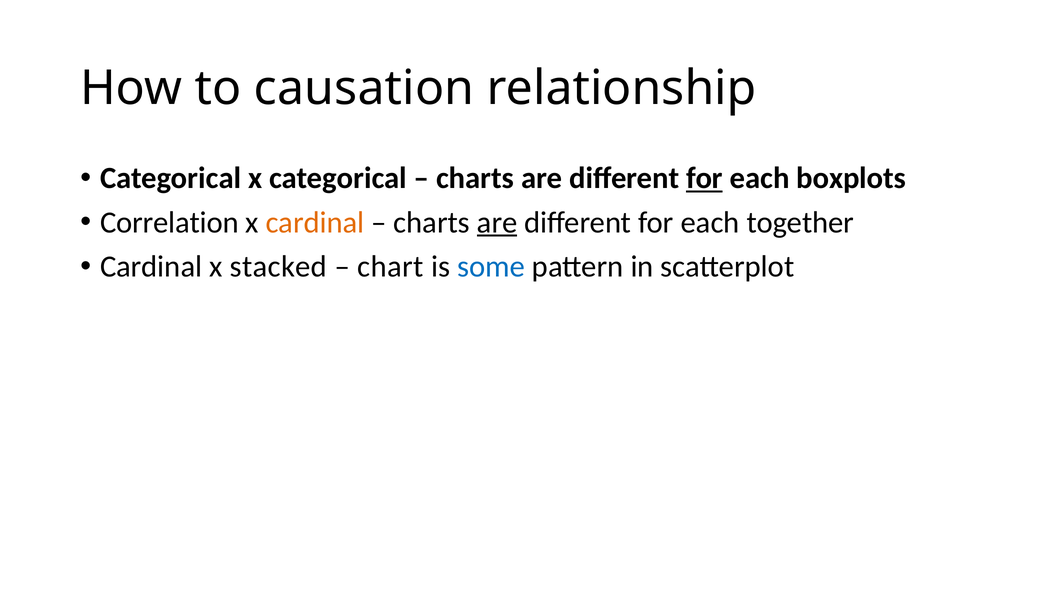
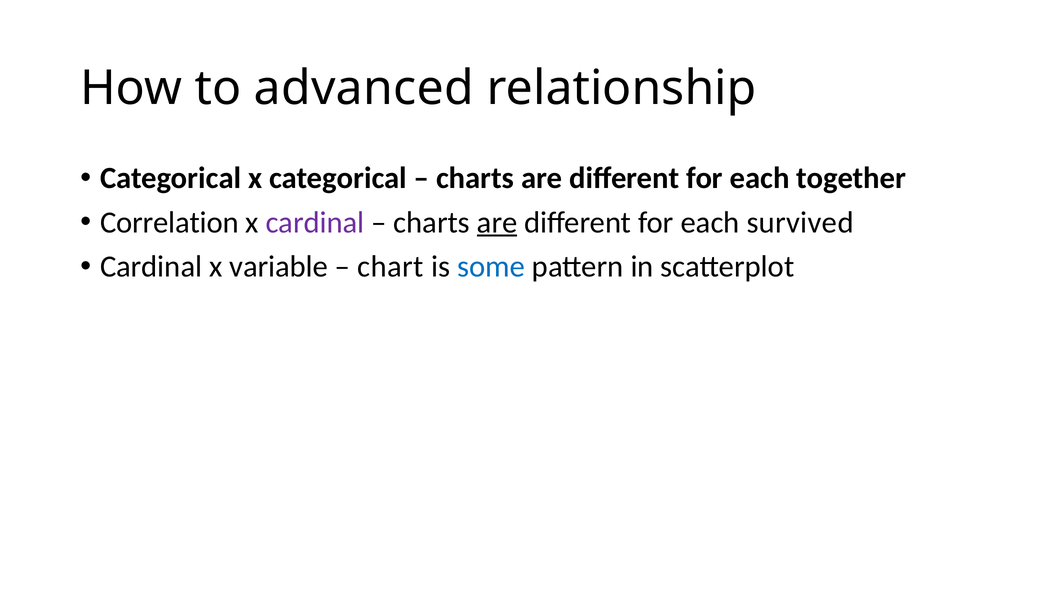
causation: causation -> advanced
for at (704, 178) underline: present -> none
boxplots: boxplots -> together
cardinal at (315, 222) colour: orange -> purple
together: together -> survived
stacked: stacked -> variable
